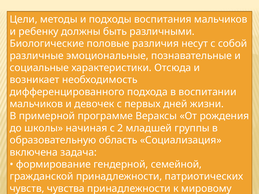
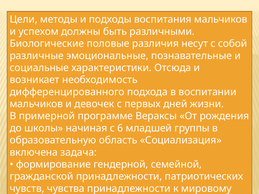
ребенку: ребенку -> успехом
2: 2 -> 6
